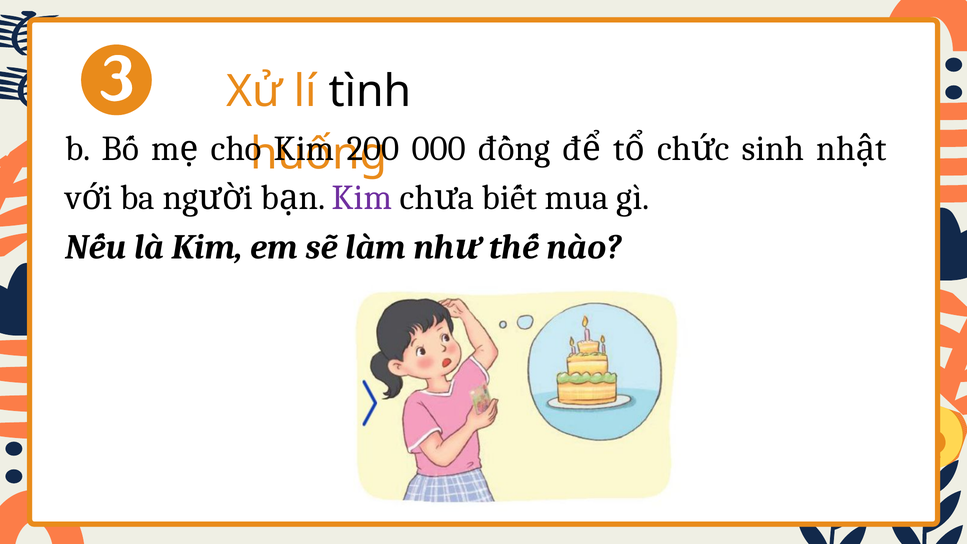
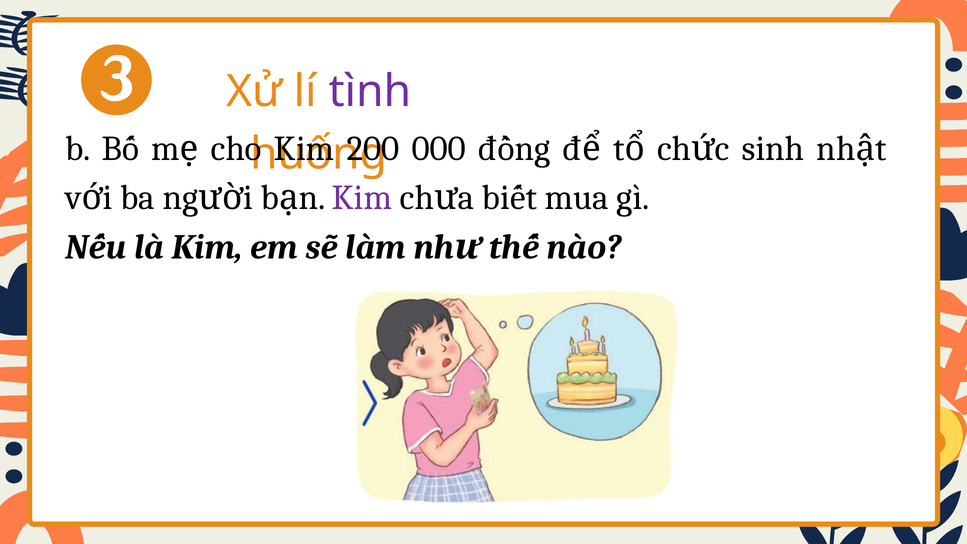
tình colour: black -> purple
